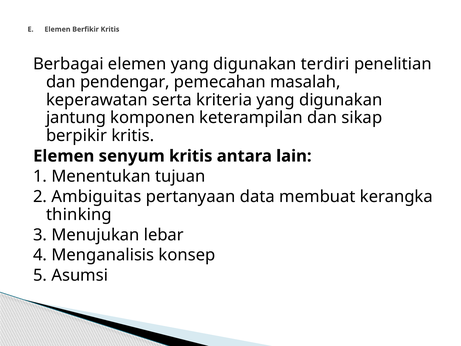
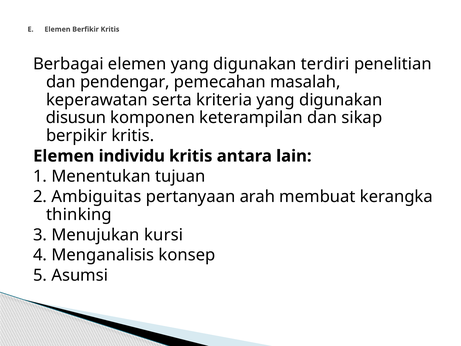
jantung: jantung -> disusun
senyum: senyum -> individu
data: data -> arah
lebar: lebar -> kursi
